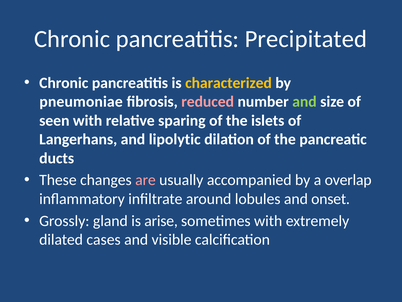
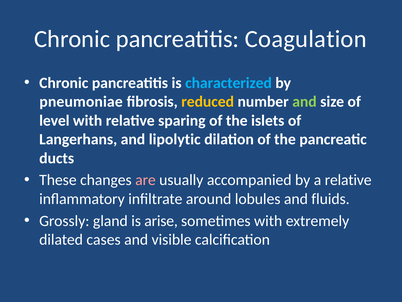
Precipitated: Precipitated -> Coagulation
characterized colour: yellow -> light blue
reduced colour: pink -> yellow
seen: seen -> level
a overlap: overlap -> relative
onset: onset -> fluids
